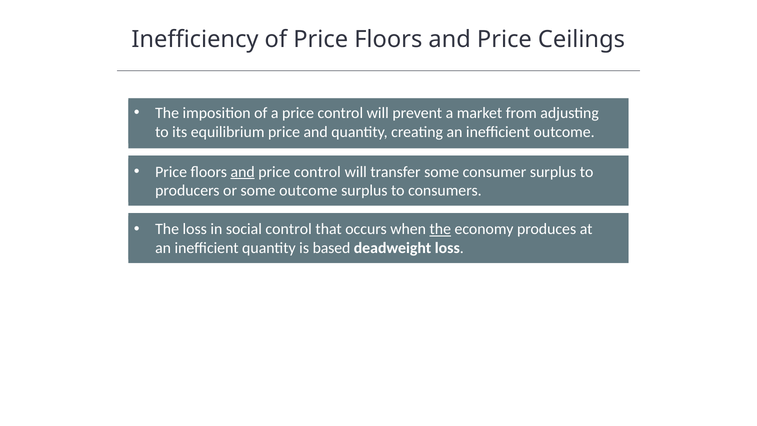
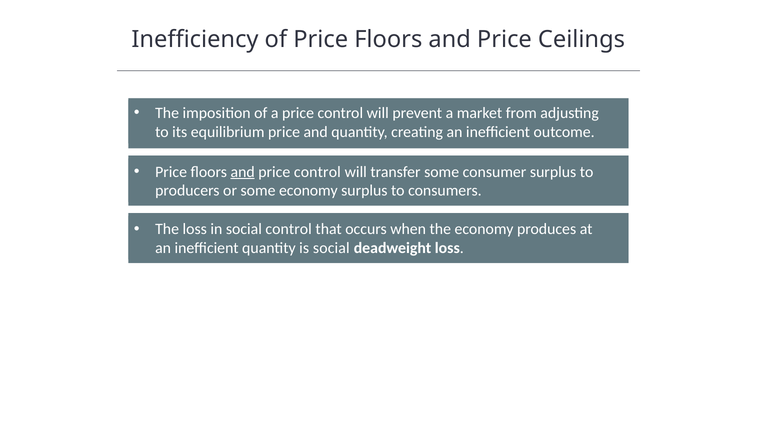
some outcome: outcome -> economy
the at (440, 229) underline: present -> none
is based: based -> social
